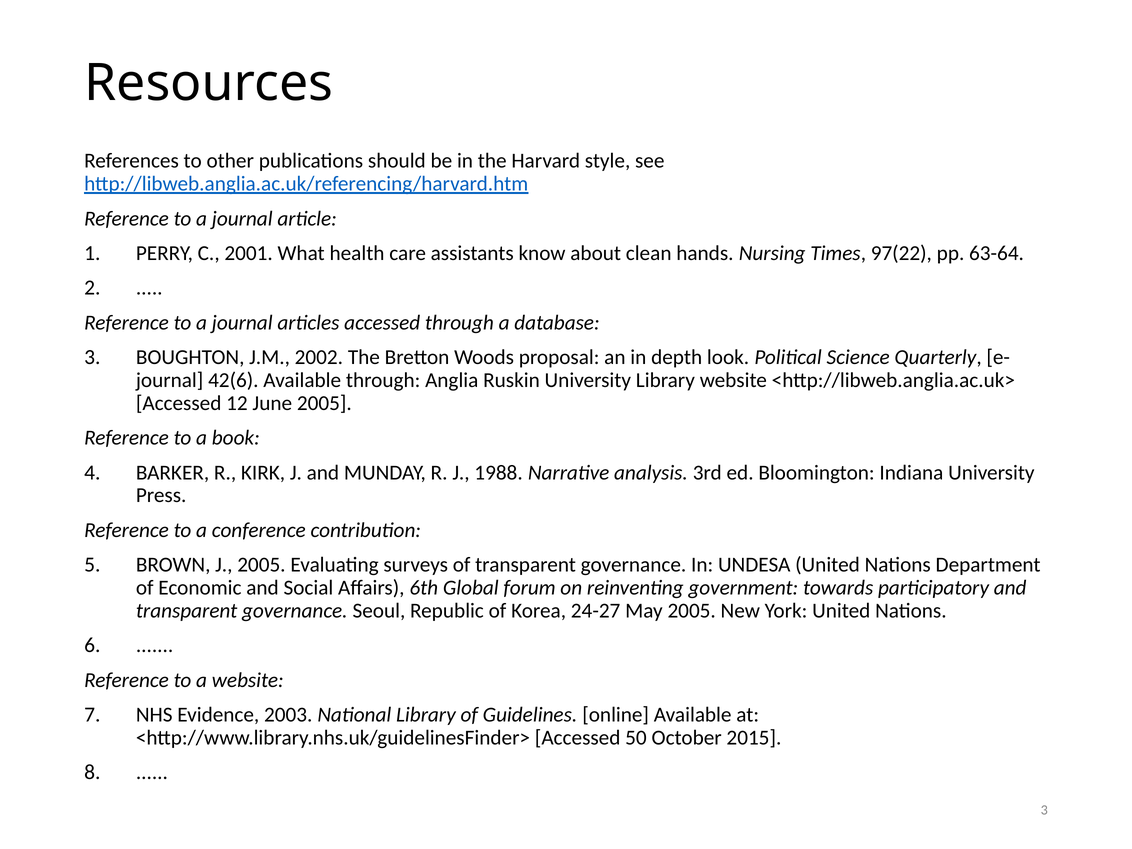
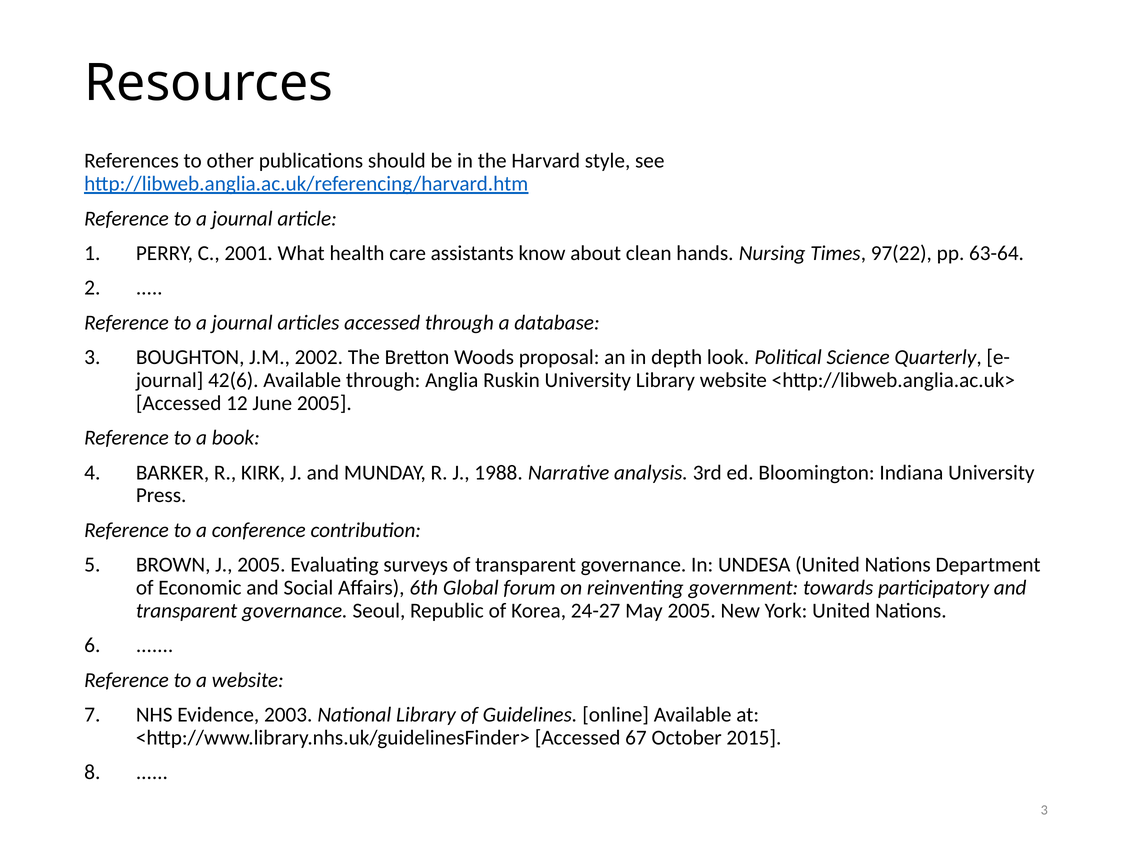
50: 50 -> 67
